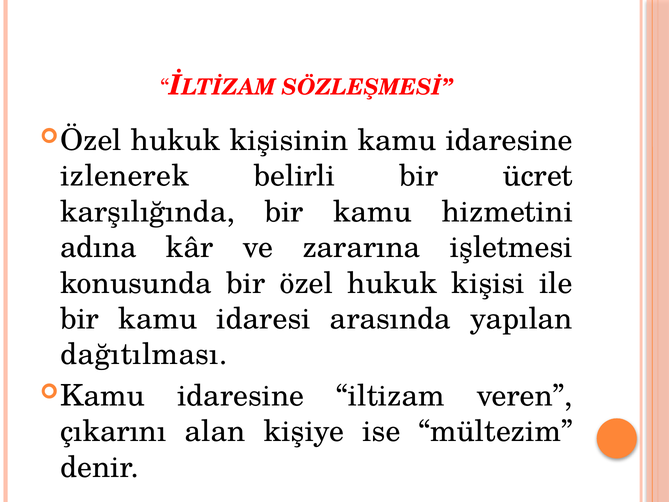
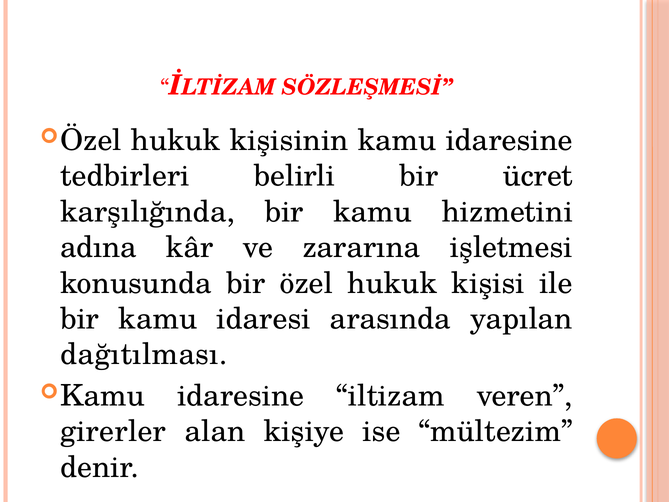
izlenerek: izlenerek -> tedbirleri
çıkarını: çıkarını -> girerler
